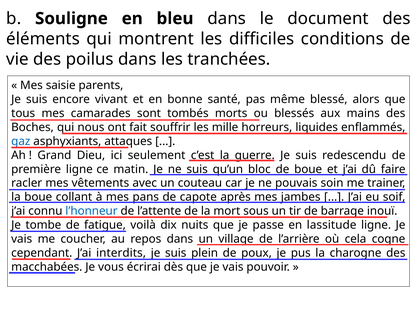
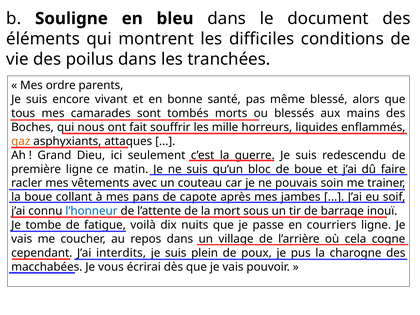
saisie: saisie -> ordre
gaz colour: blue -> orange
lassitude: lassitude -> courriers
